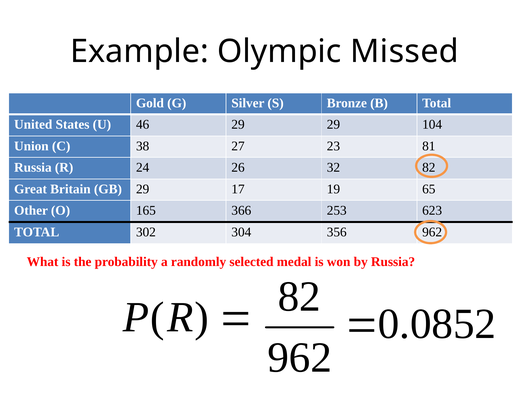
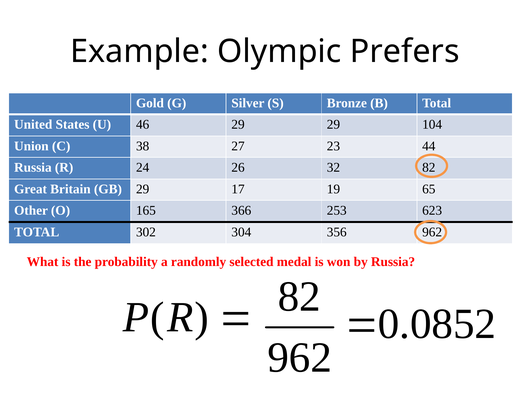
Missed: Missed -> Prefers
81: 81 -> 44
